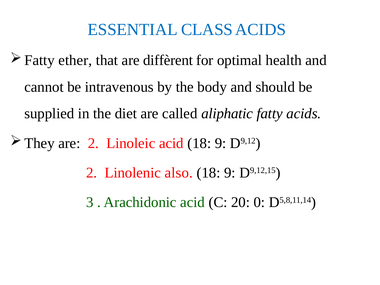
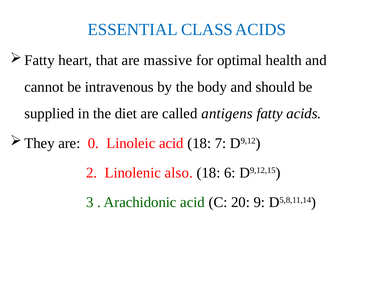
ether: ether -> heart
diffèrent: diffèrent -> massive
aliphatic: aliphatic -> antigens
are 2: 2 -> 0
acid 18 9: 9 -> 7
9 at (230, 173): 9 -> 6
0: 0 -> 9
